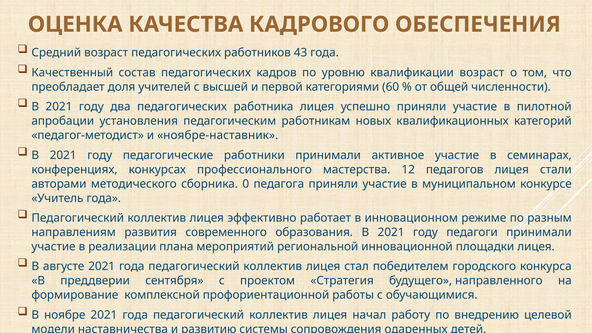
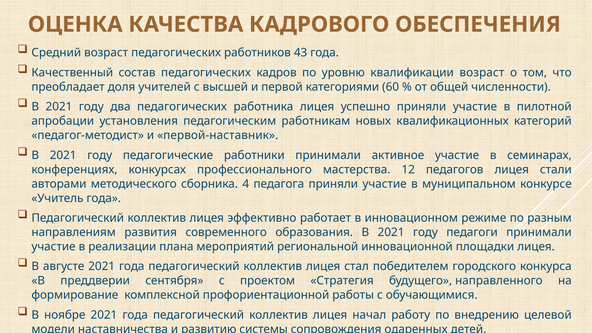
ноябре-наставник: ноябре-наставник -> первой-наставник
0: 0 -> 4
